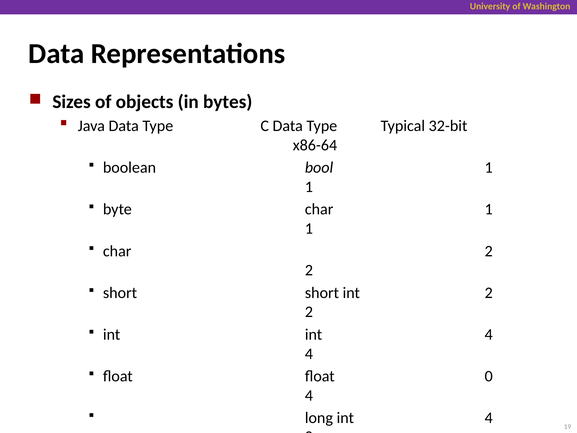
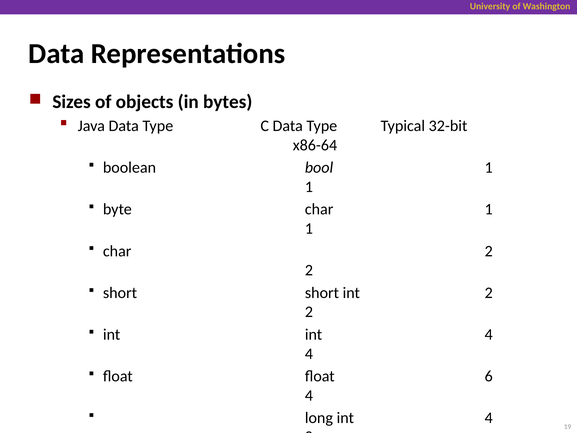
0: 0 -> 6
